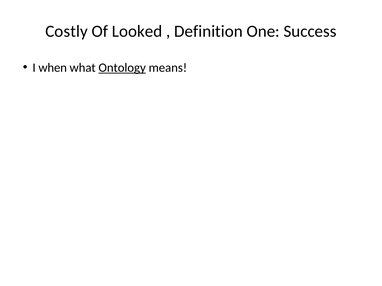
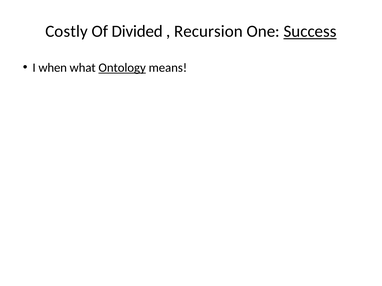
Looked: Looked -> Divided
Definition: Definition -> Recursion
Success underline: none -> present
